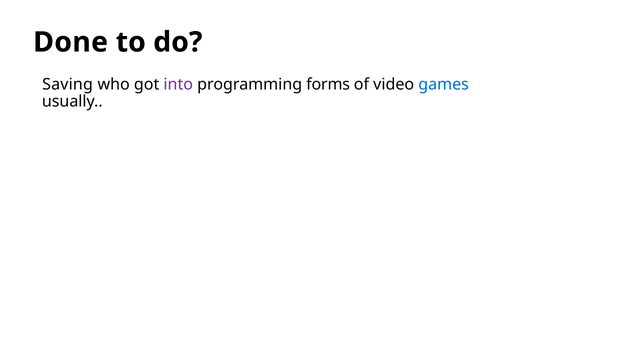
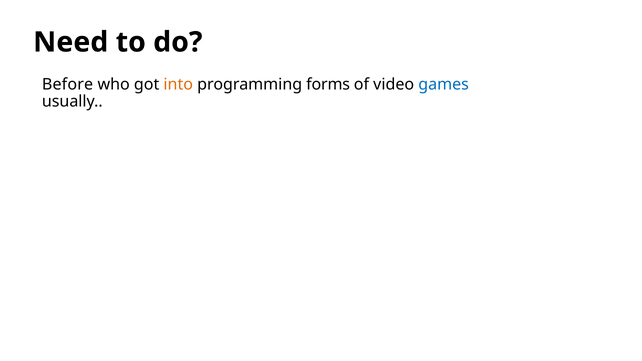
Done: Done -> Need
Saving: Saving -> Before
into colour: purple -> orange
